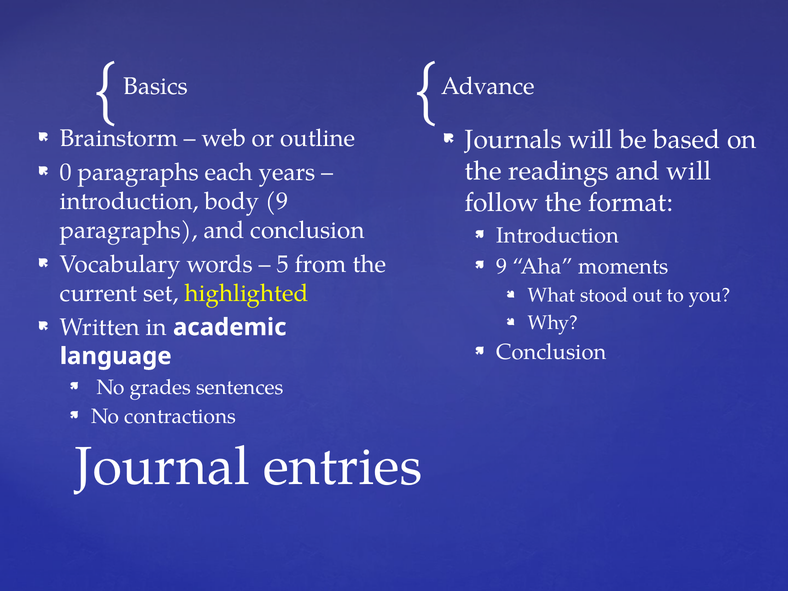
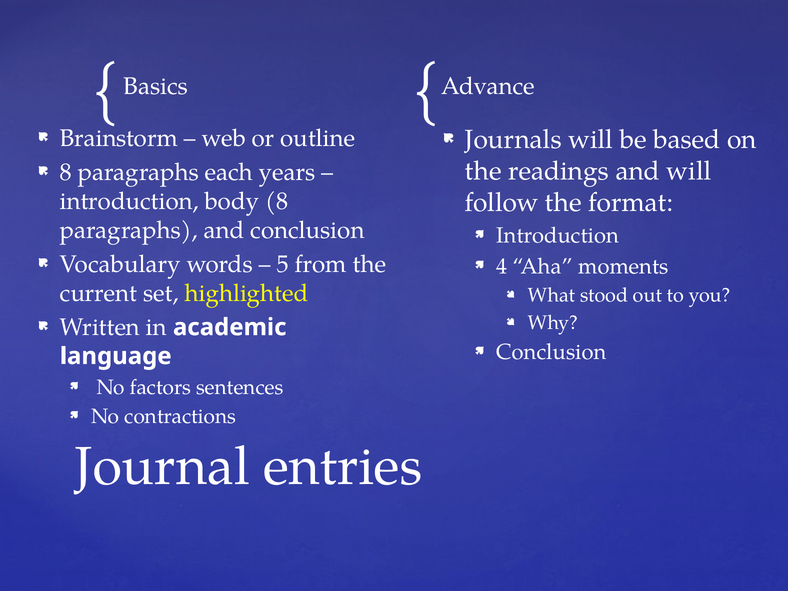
0 at (66, 172): 0 -> 8
body 9: 9 -> 8
9 at (502, 266): 9 -> 4
grades: grades -> factors
